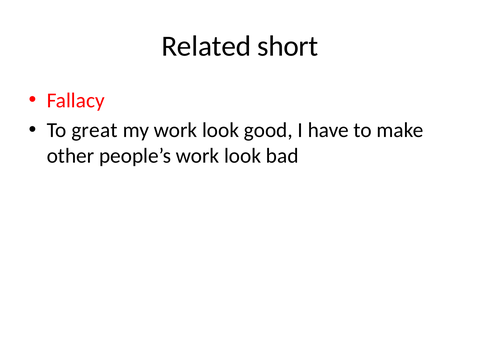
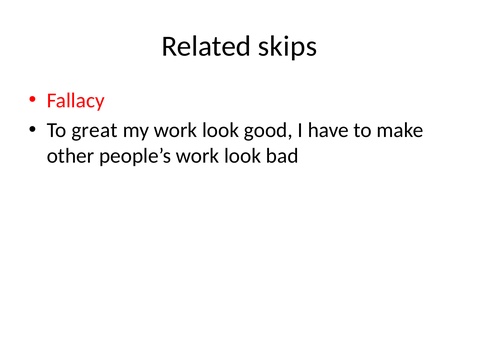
short: short -> skips
